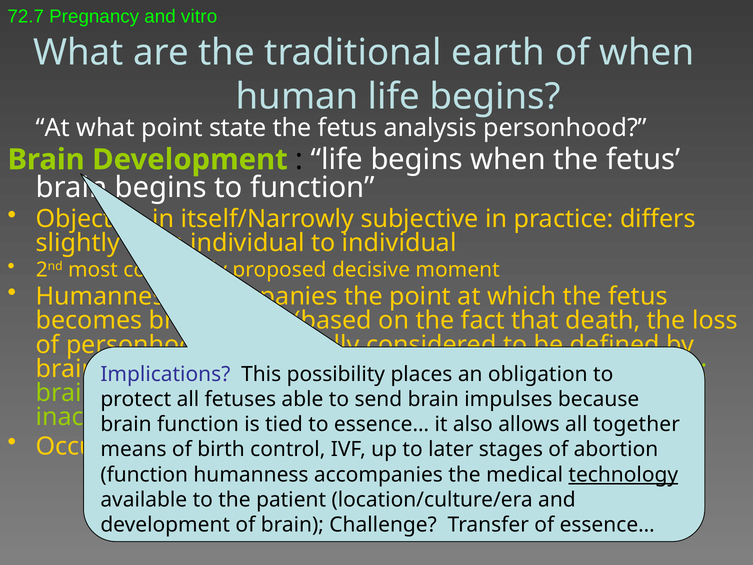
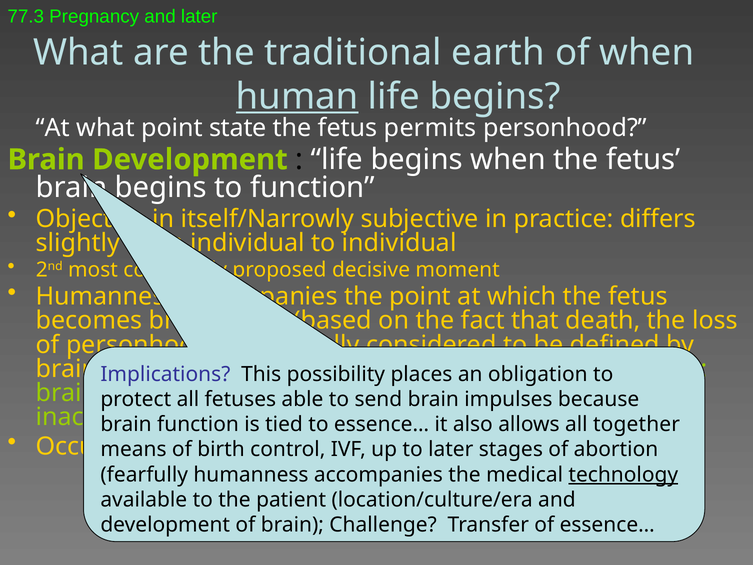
72.7: 72.7 -> 77.3
and vitro: vitro -> later
human underline: none -> present
analysis: analysis -> permits
function at (144, 474): function -> fearfully
